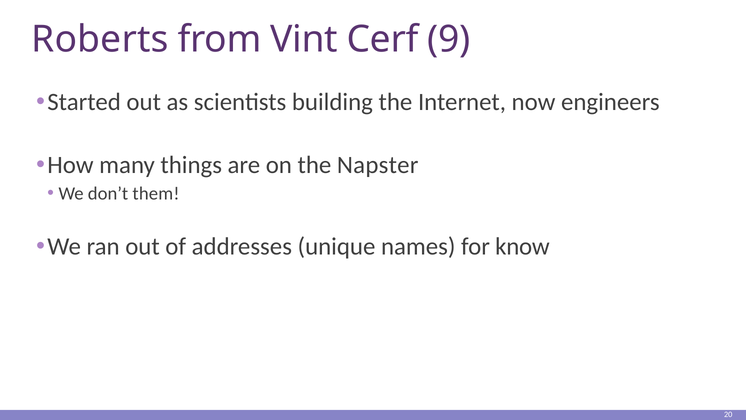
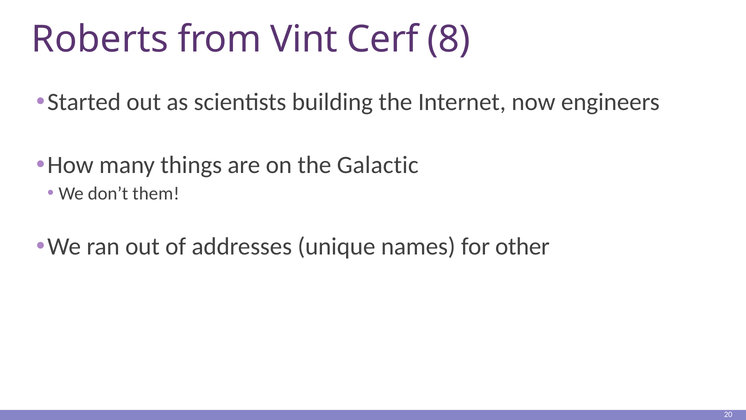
9: 9 -> 8
Napster: Napster -> Galactic
know: know -> other
